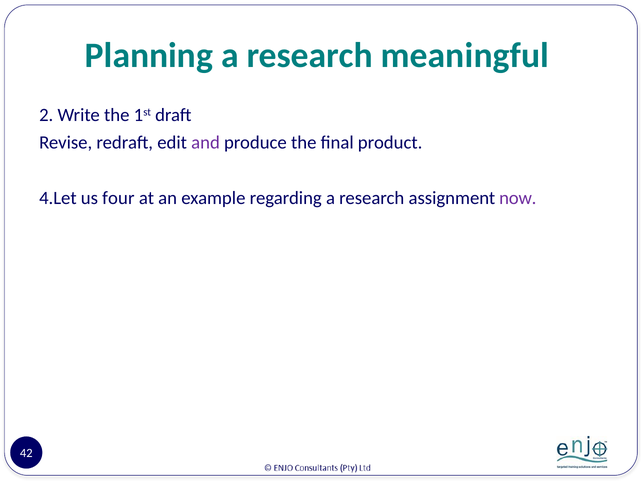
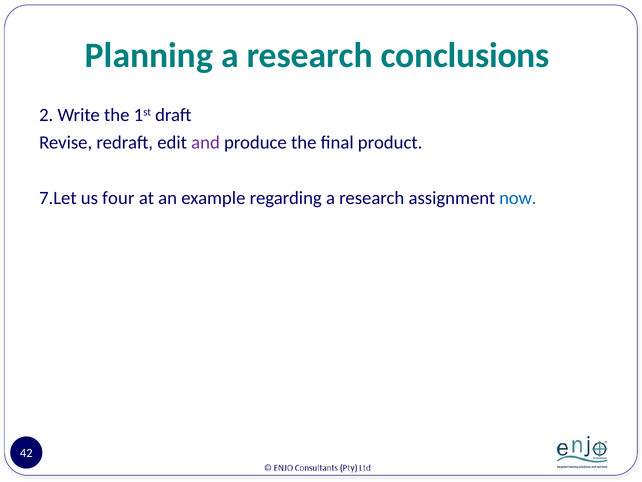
meaningful: meaningful -> conclusions
4.Let: 4.Let -> 7.Let
now colour: purple -> blue
